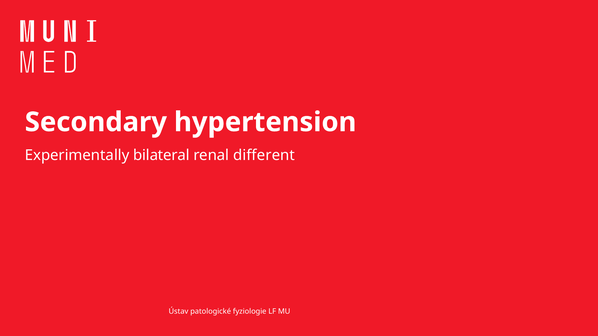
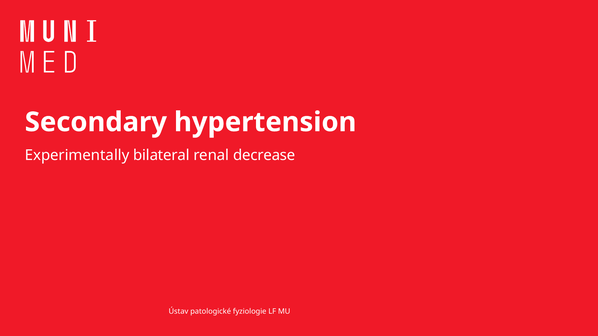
different: different -> decrease
